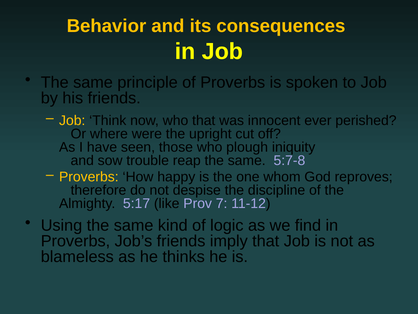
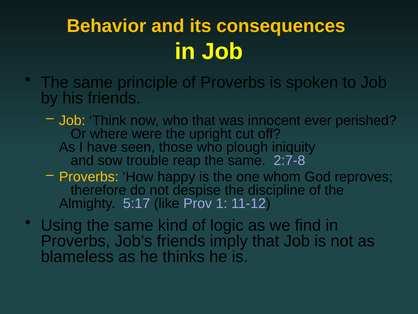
5:7-8: 5:7-8 -> 2:7-8
7: 7 -> 1
